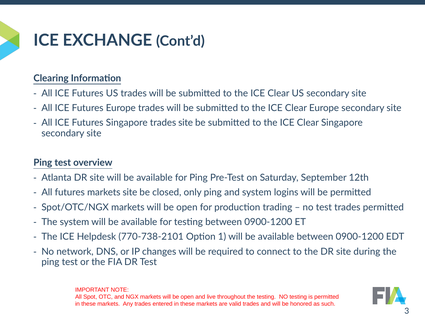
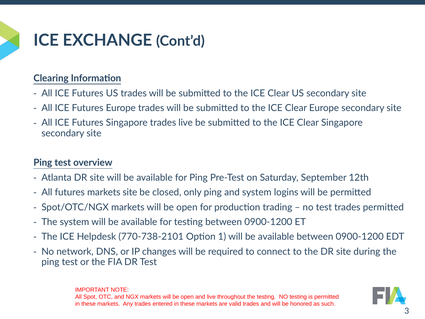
trades site: site -> live
